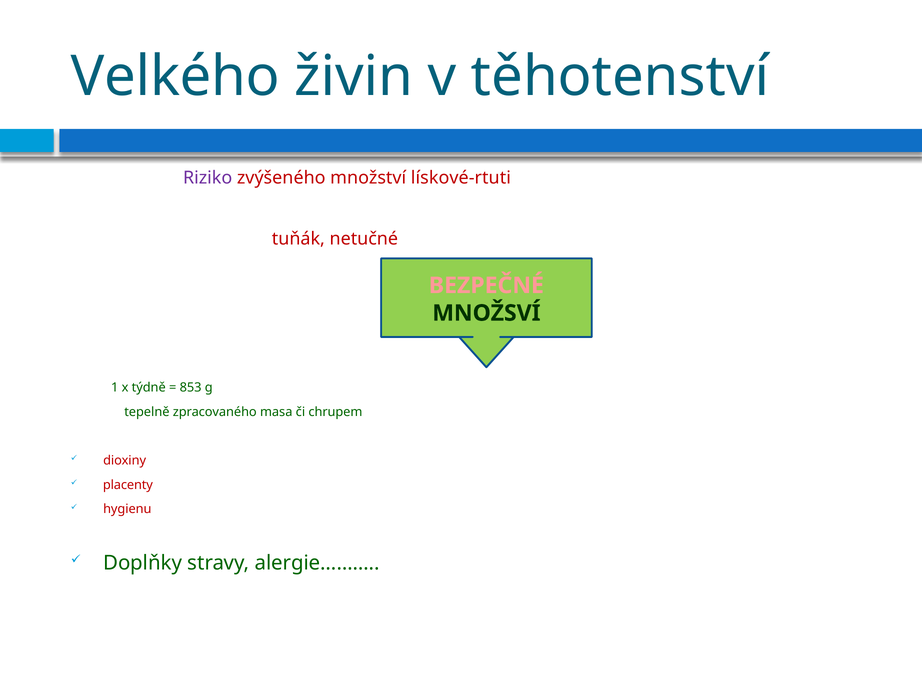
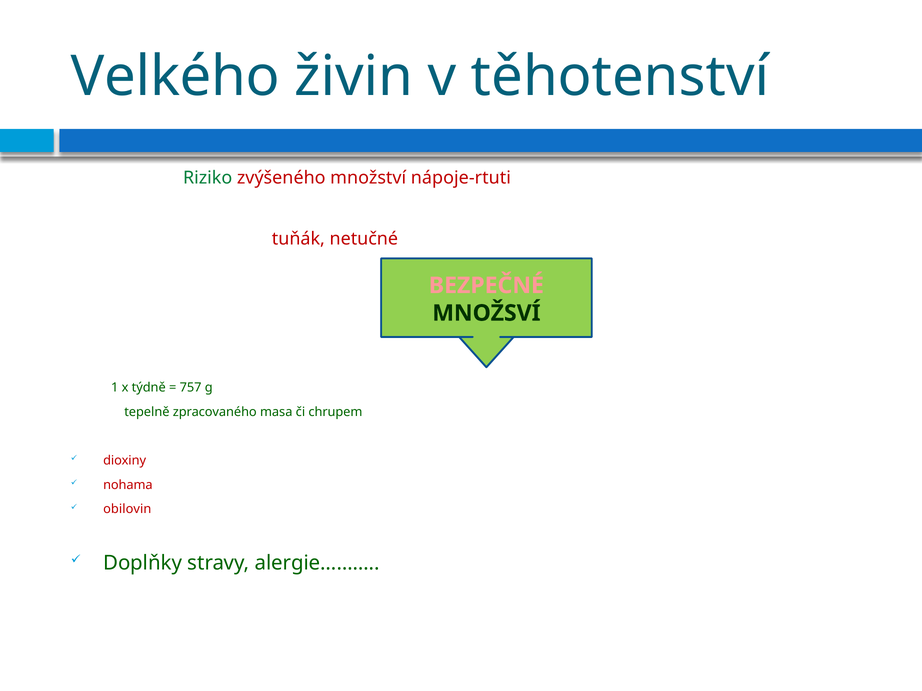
Riziko colour: purple -> green
lískové-rtuti: lískové-rtuti -> nápoje-rtuti
853: 853 -> 757
placenty: placenty -> nohama
hygienu: hygienu -> obilovin
